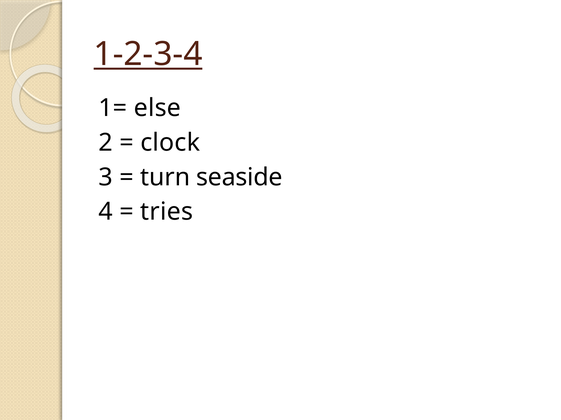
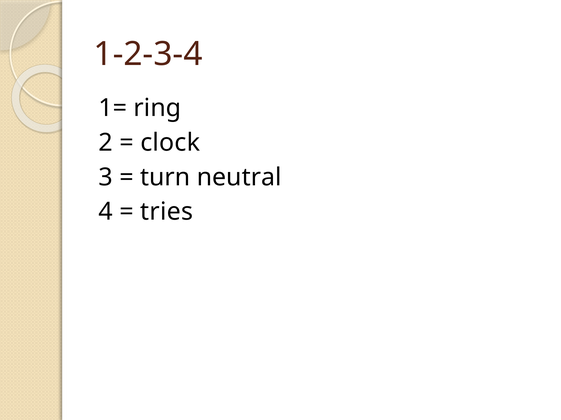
1-2-3-4 underline: present -> none
else: else -> ring
seaside: seaside -> neutral
